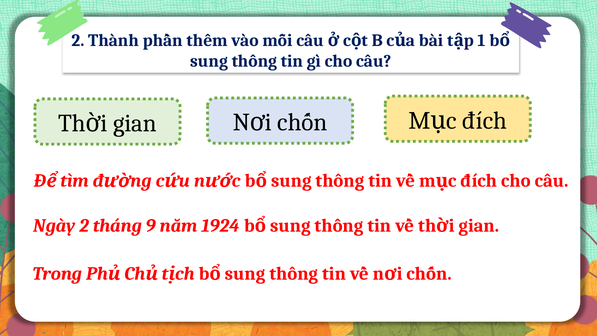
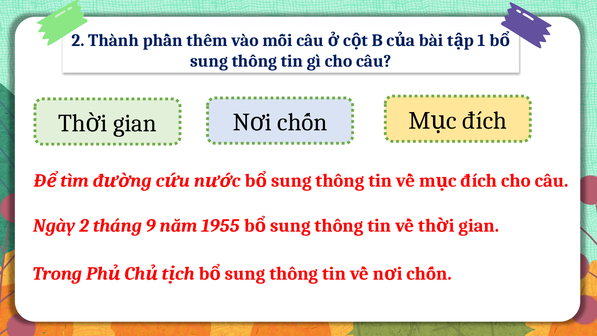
1924: 1924 -> 1955
